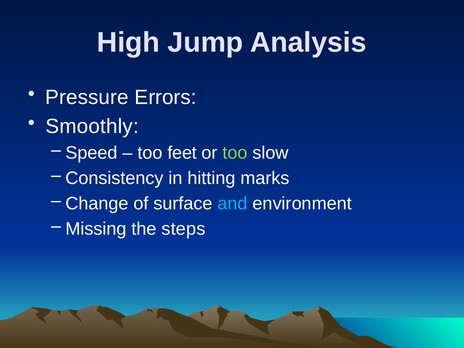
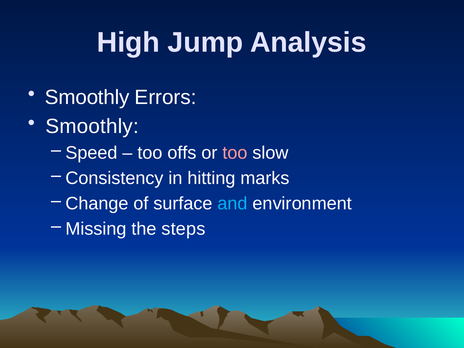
Pressure at (87, 97): Pressure -> Smoothly
feet: feet -> offs
too at (235, 153) colour: light green -> pink
